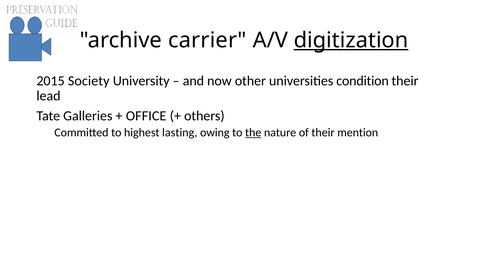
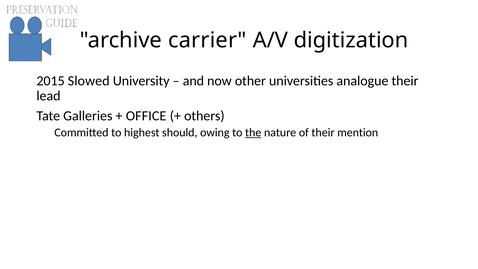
digitization underline: present -> none
Society: Society -> Slowed
condition: condition -> analogue
lasting: lasting -> should
